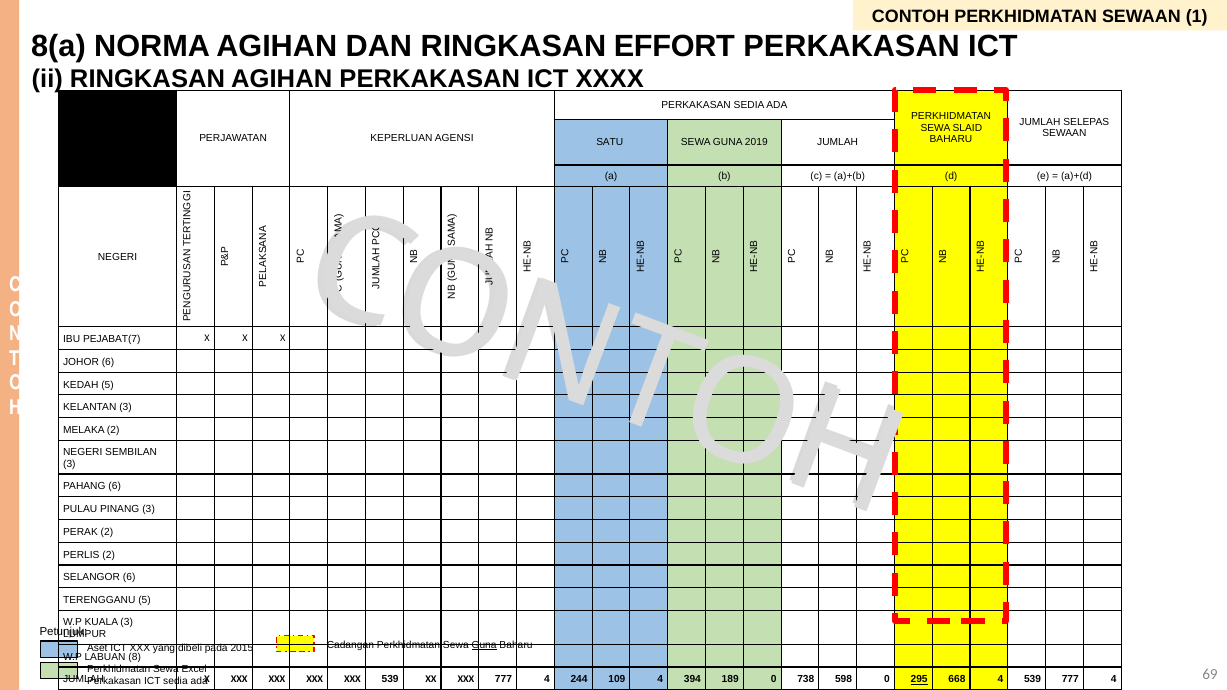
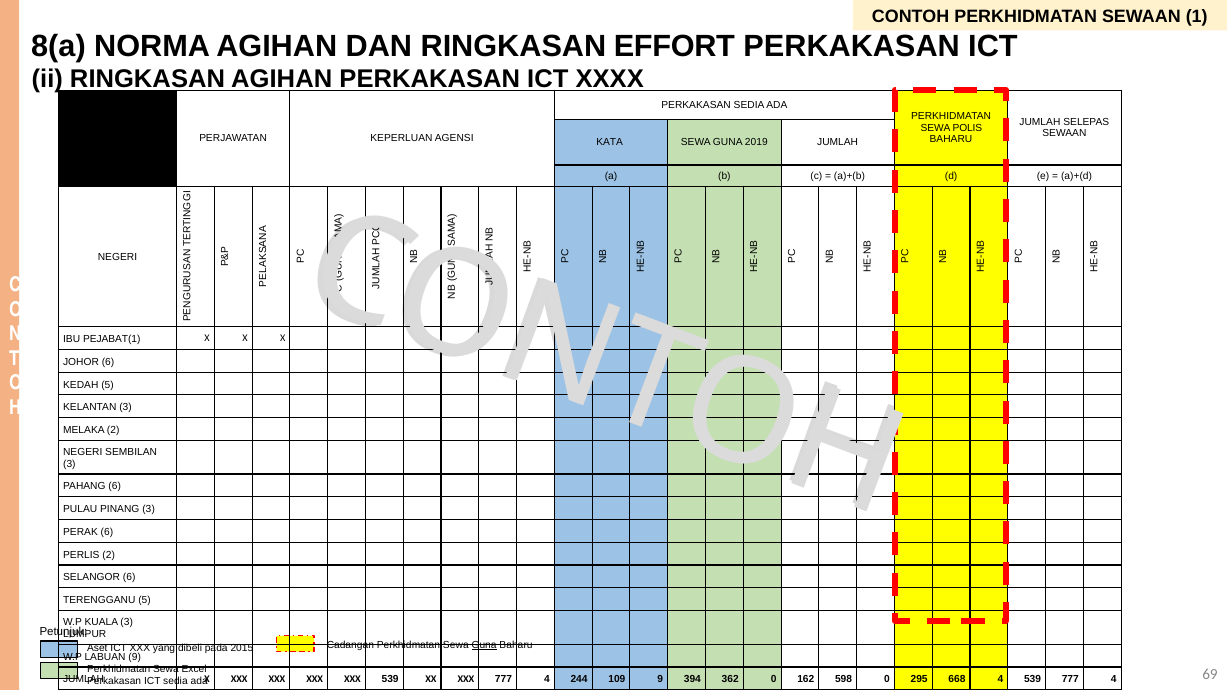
SLAID: SLAID -> POLIS
SATU: SATU -> KATA
PEJABAT(7: PEJABAT(7 -> PEJABAT(1
PERAK 2: 2 -> 6
LABUAN 8: 8 -> 9
109 4: 4 -> 9
189: 189 -> 362
738: 738 -> 162
295 underline: present -> none
